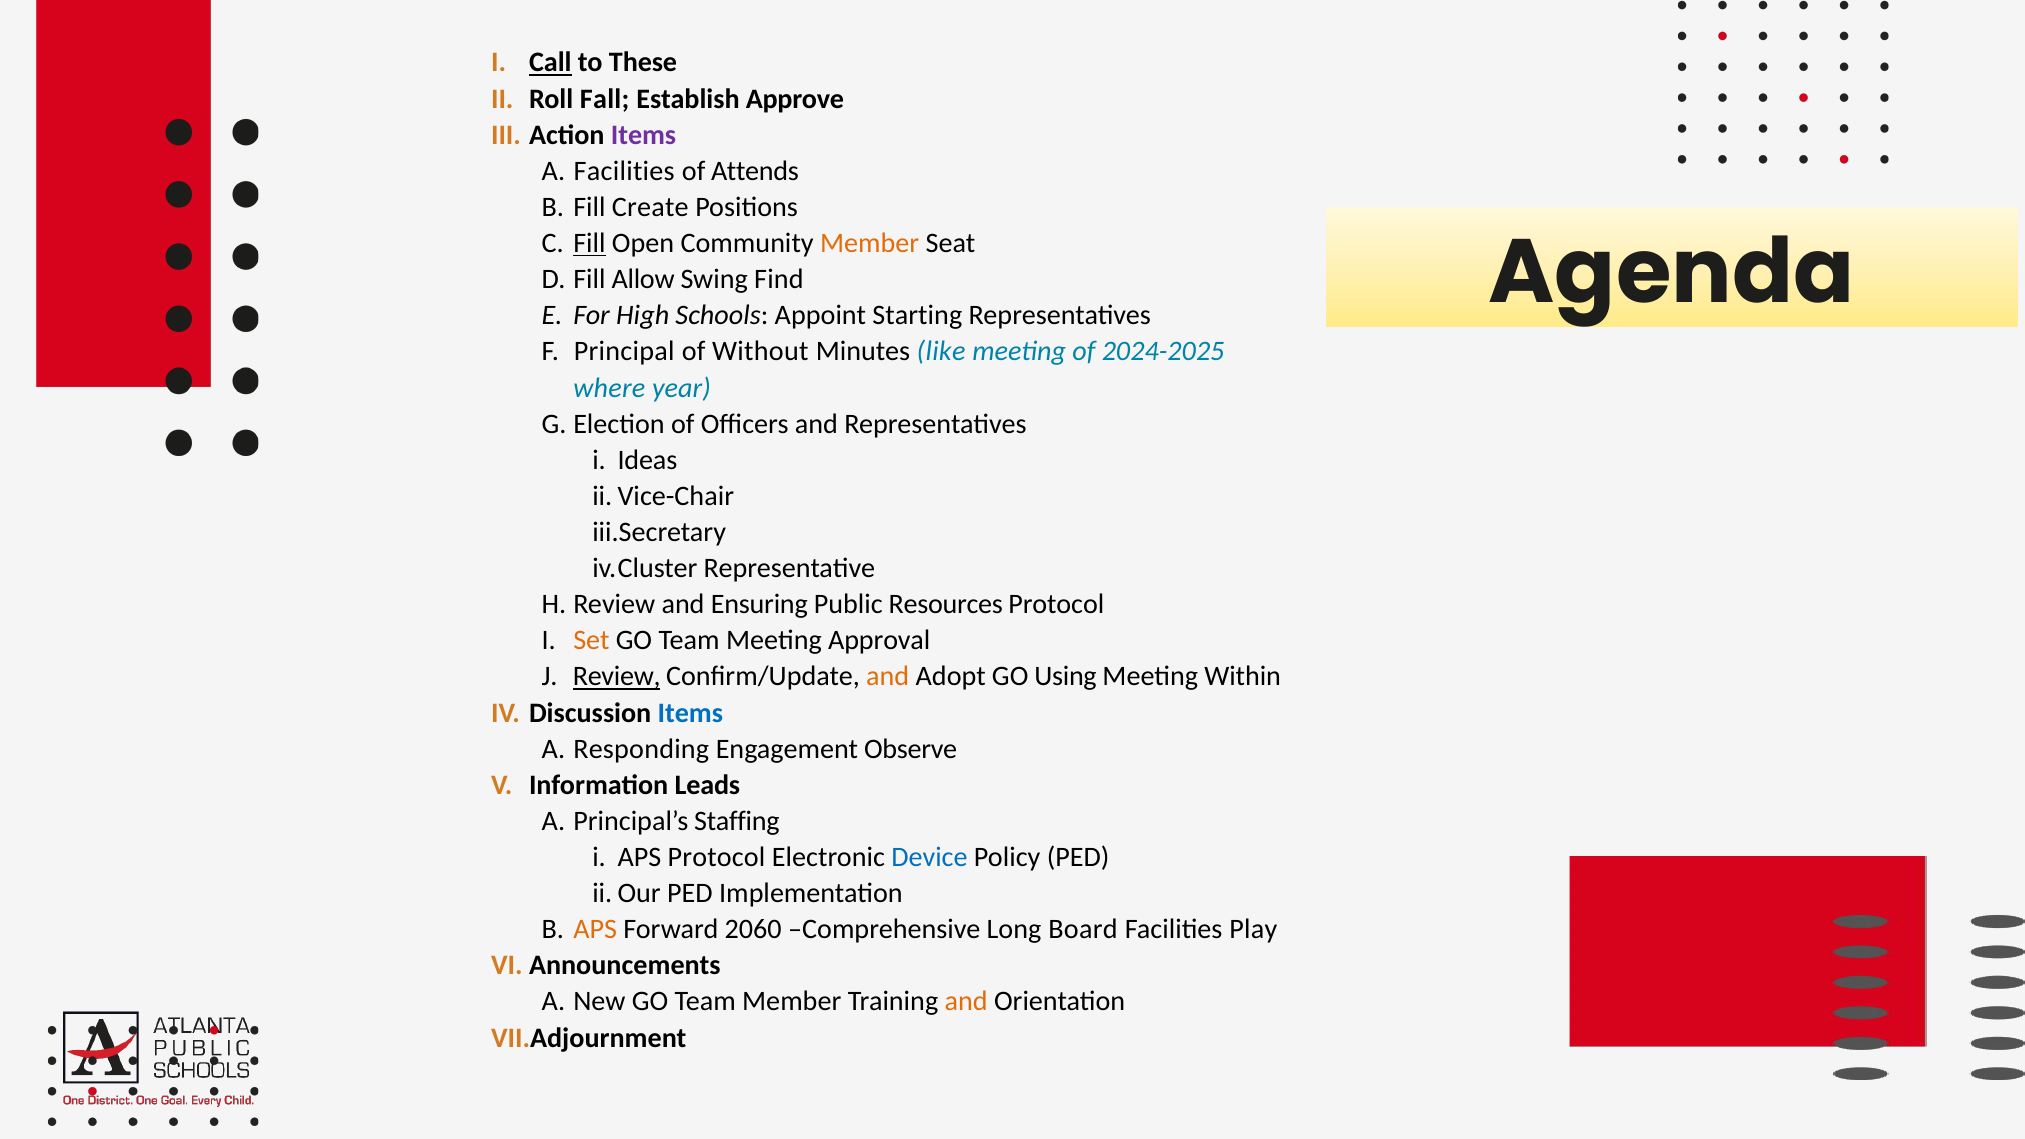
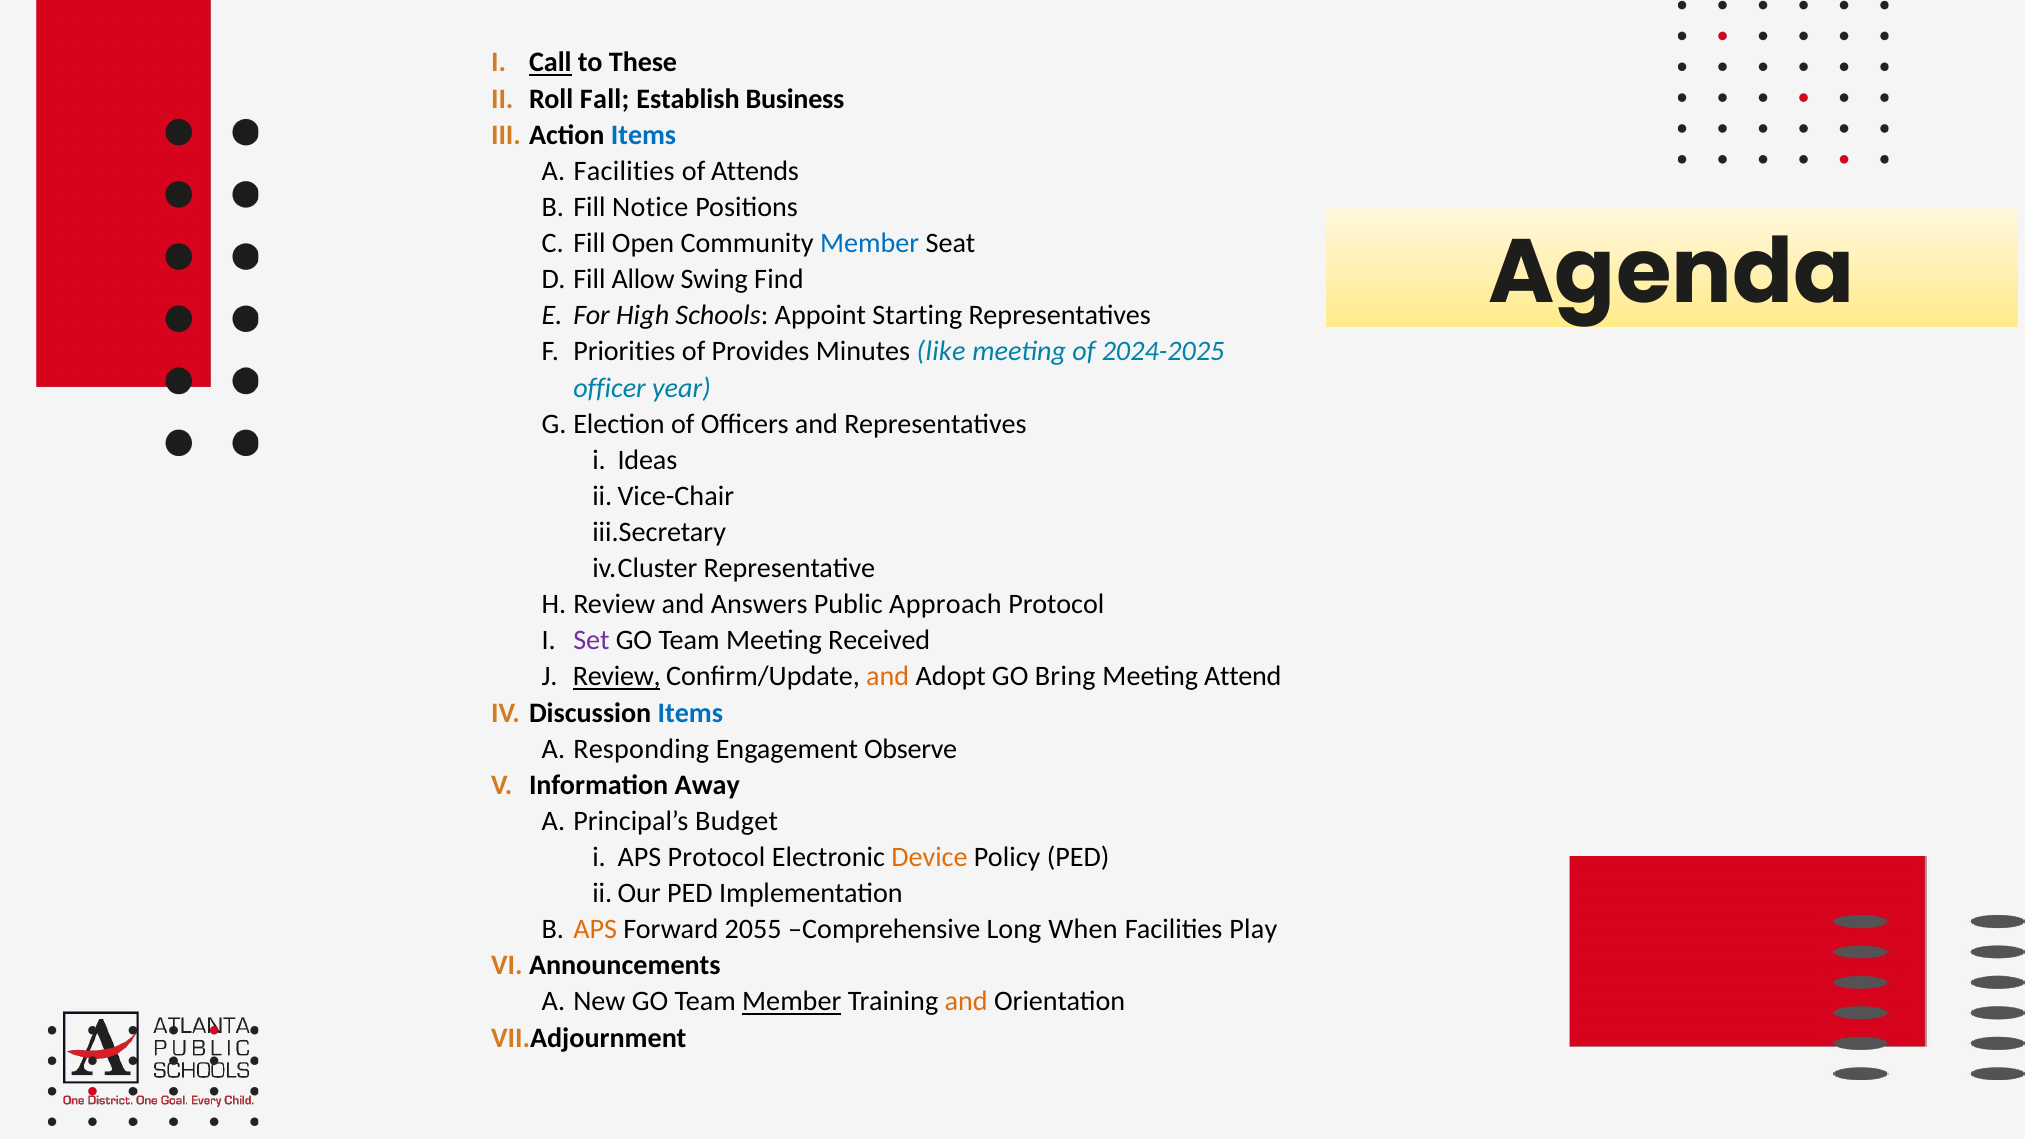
Approve: Approve -> Business
Items at (644, 135) colour: purple -> blue
Create: Create -> Notice
Fill at (589, 243) underline: present -> none
Member at (870, 243) colour: orange -> blue
Principal: Principal -> Priorities
Without: Without -> Provides
where: where -> officer
Ensuring: Ensuring -> Answers
Resources: Resources -> Approach
Set colour: orange -> purple
Approval: Approval -> Received
Using: Using -> Bring
Within: Within -> Attend
Leads: Leads -> Away
Staffing: Staffing -> Budget
Device colour: blue -> orange
2060: 2060 -> 2055
Board: Board -> When
Member at (792, 1002) underline: none -> present
